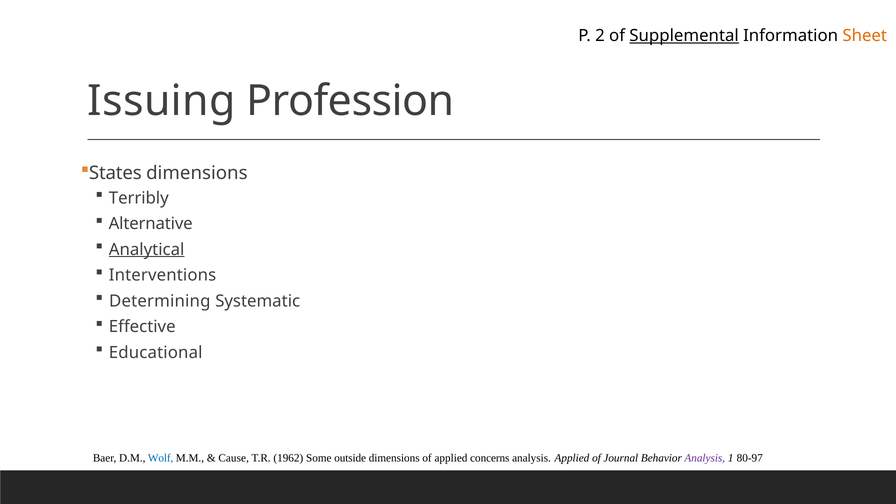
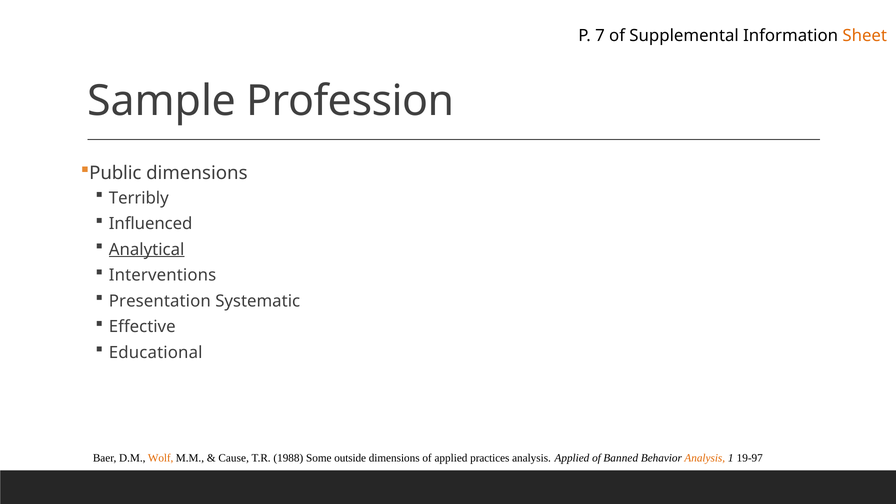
2: 2 -> 7
Supplemental underline: present -> none
Issuing: Issuing -> Sample
States: States -> Public
Alternative: Alternative -> Influenced
Determining: Determining -> Presentation
Wolf colour: blue -> orange
1962: 1962 -> 1988
concerns: concerns -> practices
Journal: Journal -> Banned
Analysis at (705, 458) colour: purple -> orange
80-97: 80-97 -> 19-97
